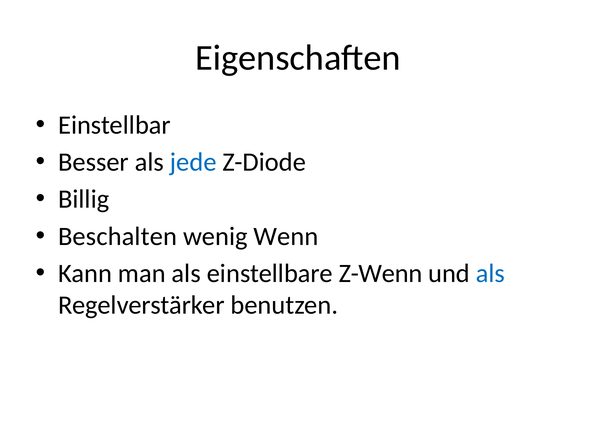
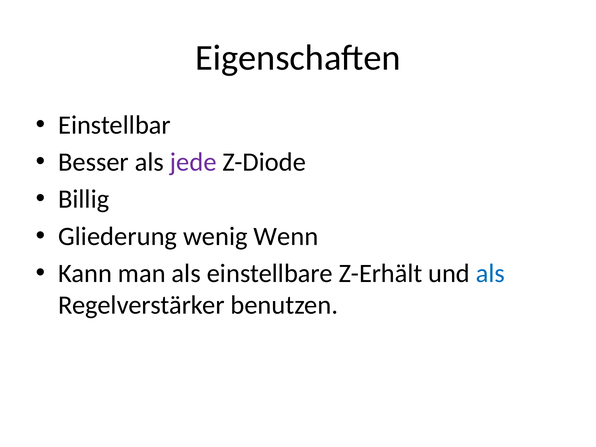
jede colour: blue -> purple
Beschalten: Beschalten -> Gliederung
Z-Wenn: Z-Wenn -> Z-Erhält
